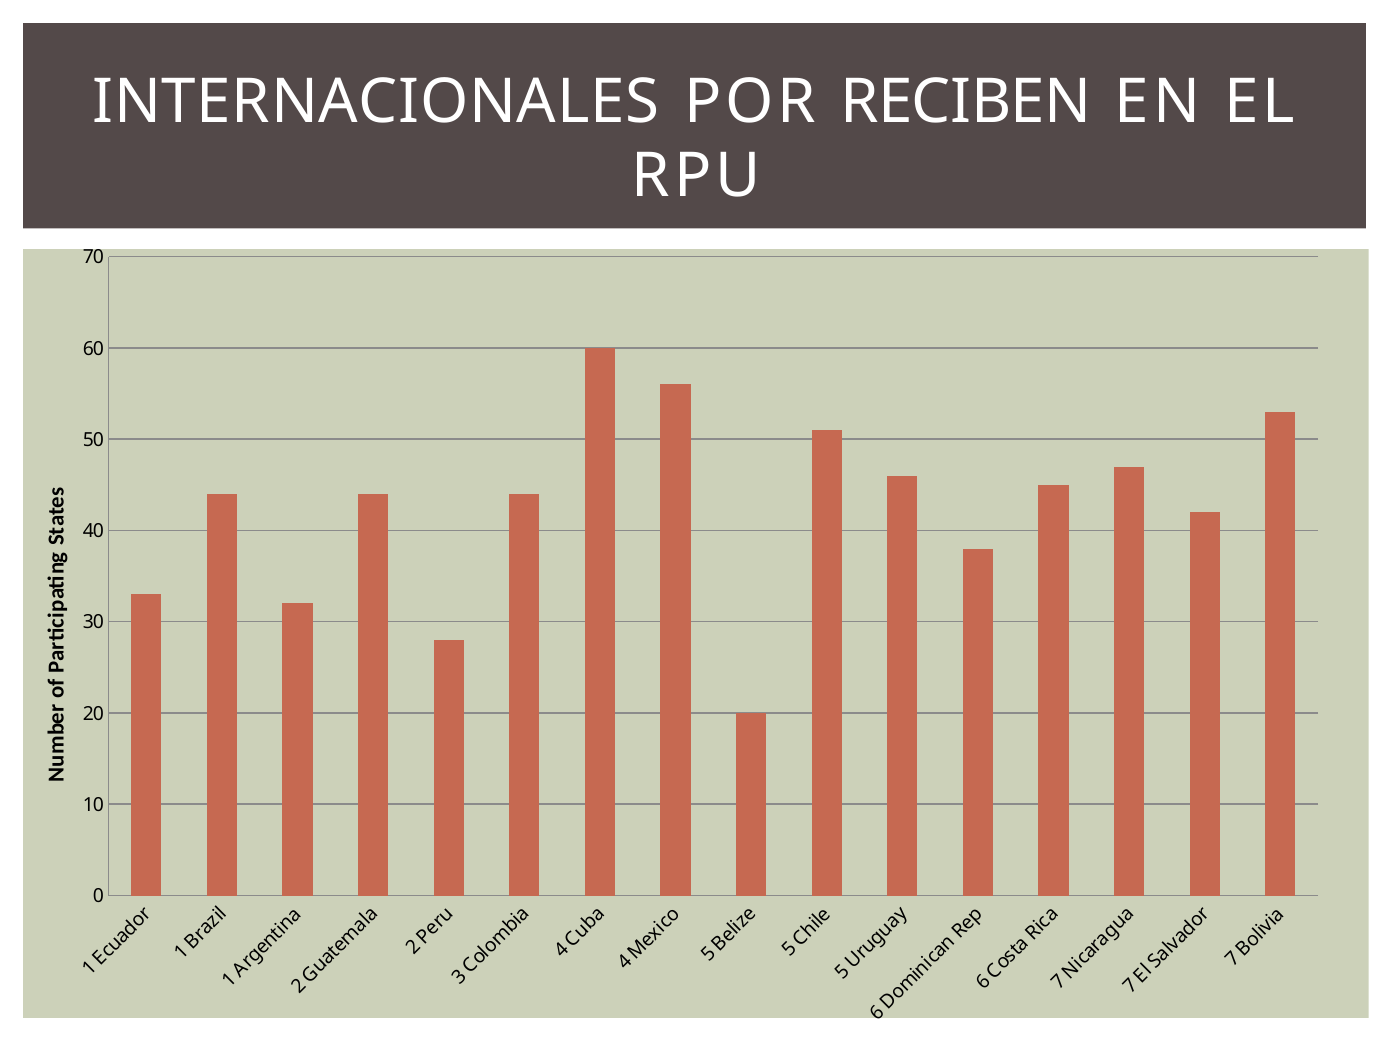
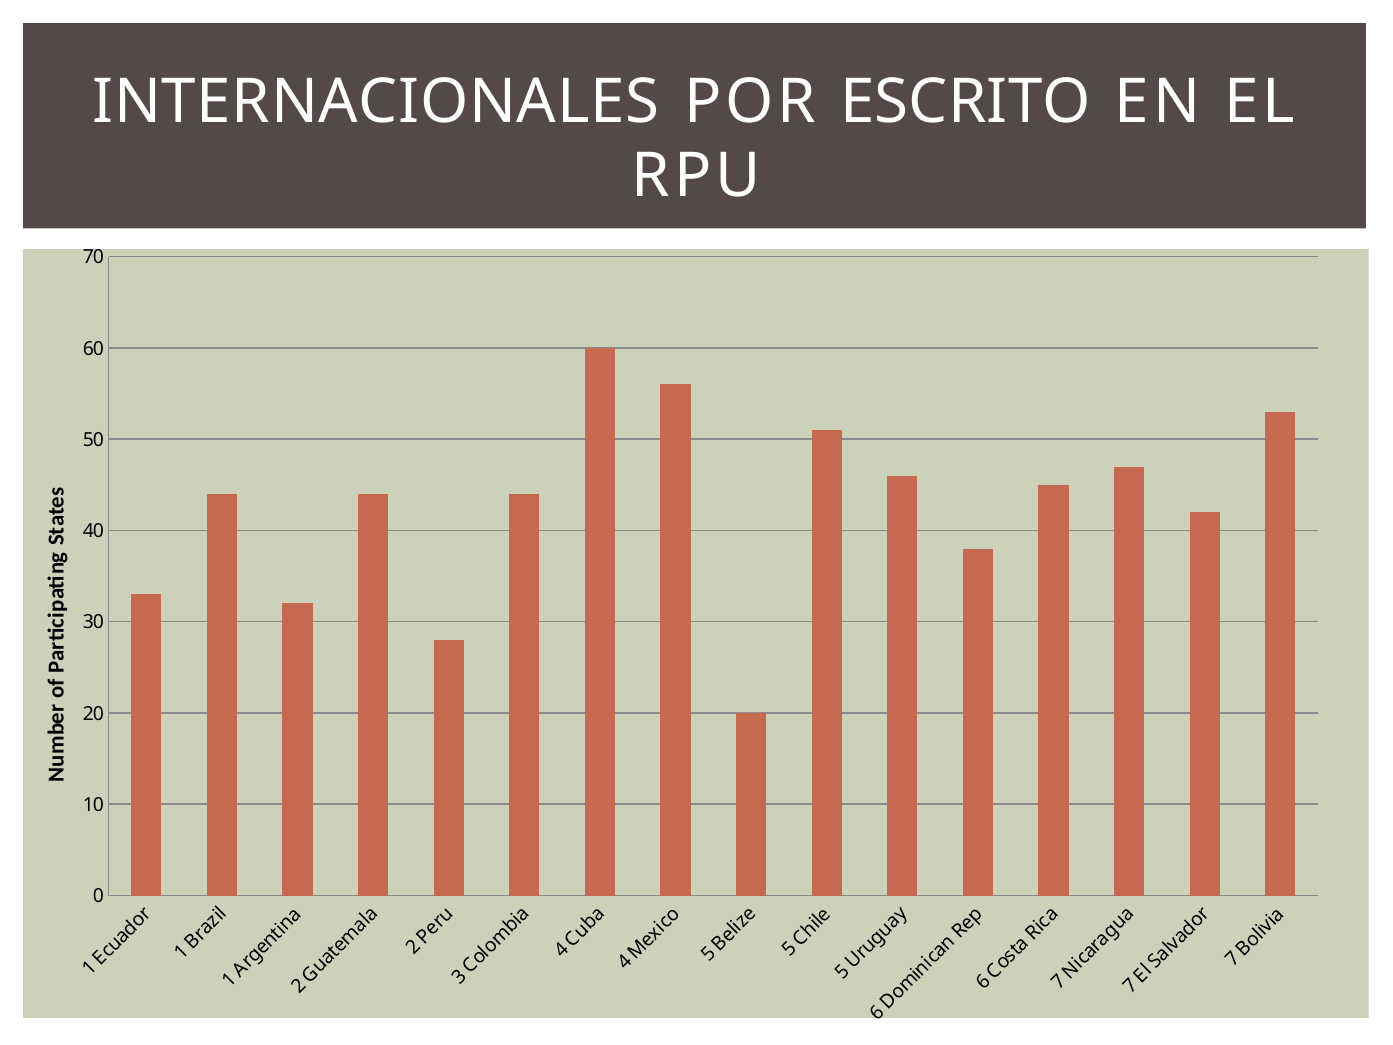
RECIBEN: RECIBEN -> ESCRITO
